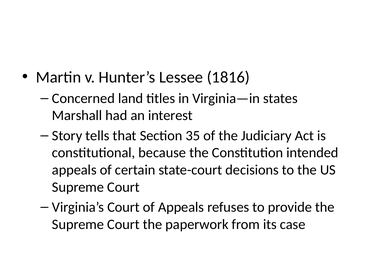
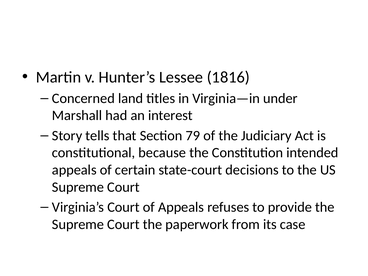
states: states -> under
35: 35 -> 79
